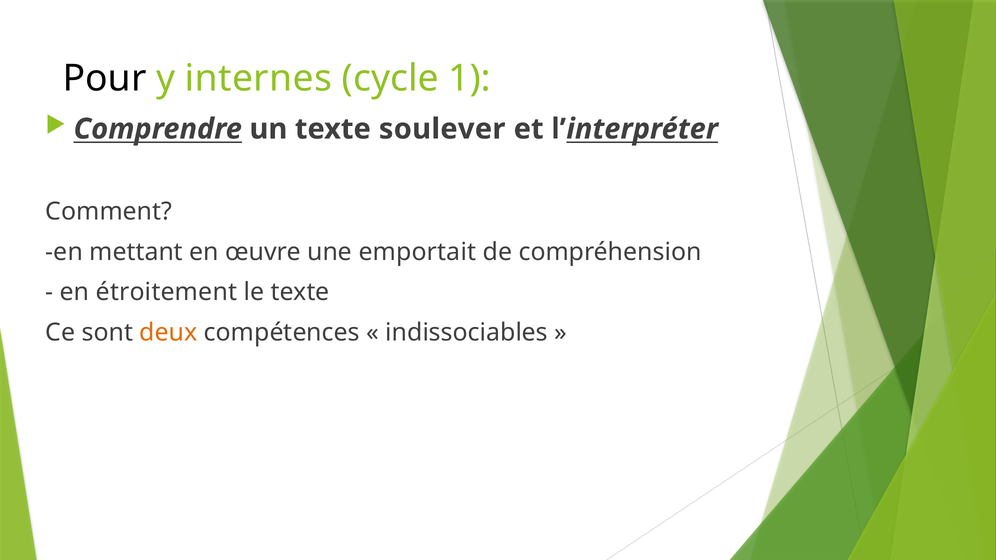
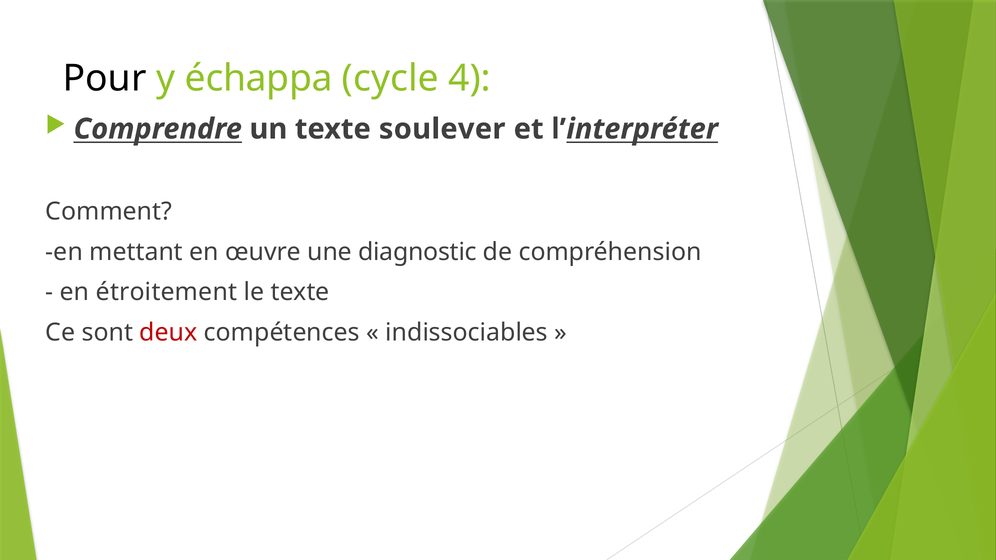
internes: internes -> échappa
1: 1 -> 4
emportait: emportait -> diagnostic
deux colour: orange -> red
